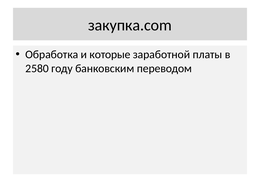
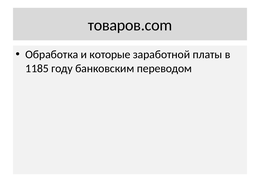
закупка.com: закупка.com -> товаров.com
2580: 2580 -> 1185
